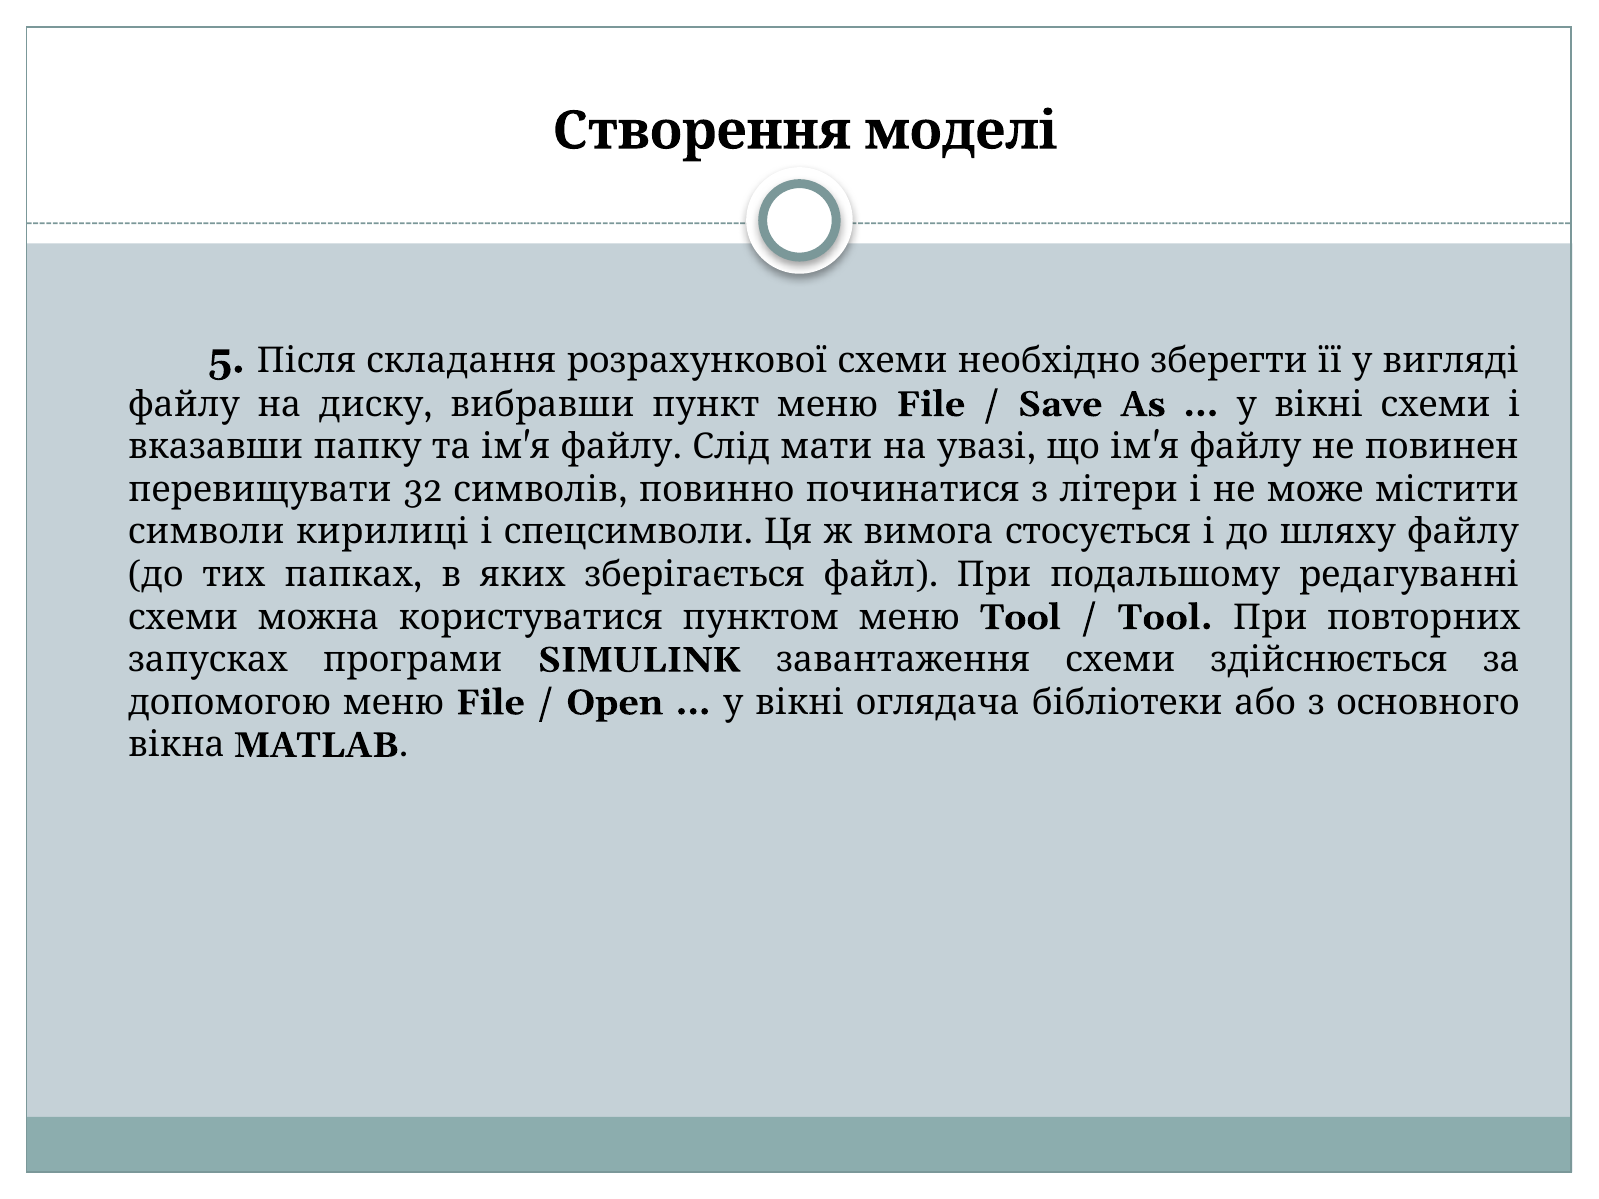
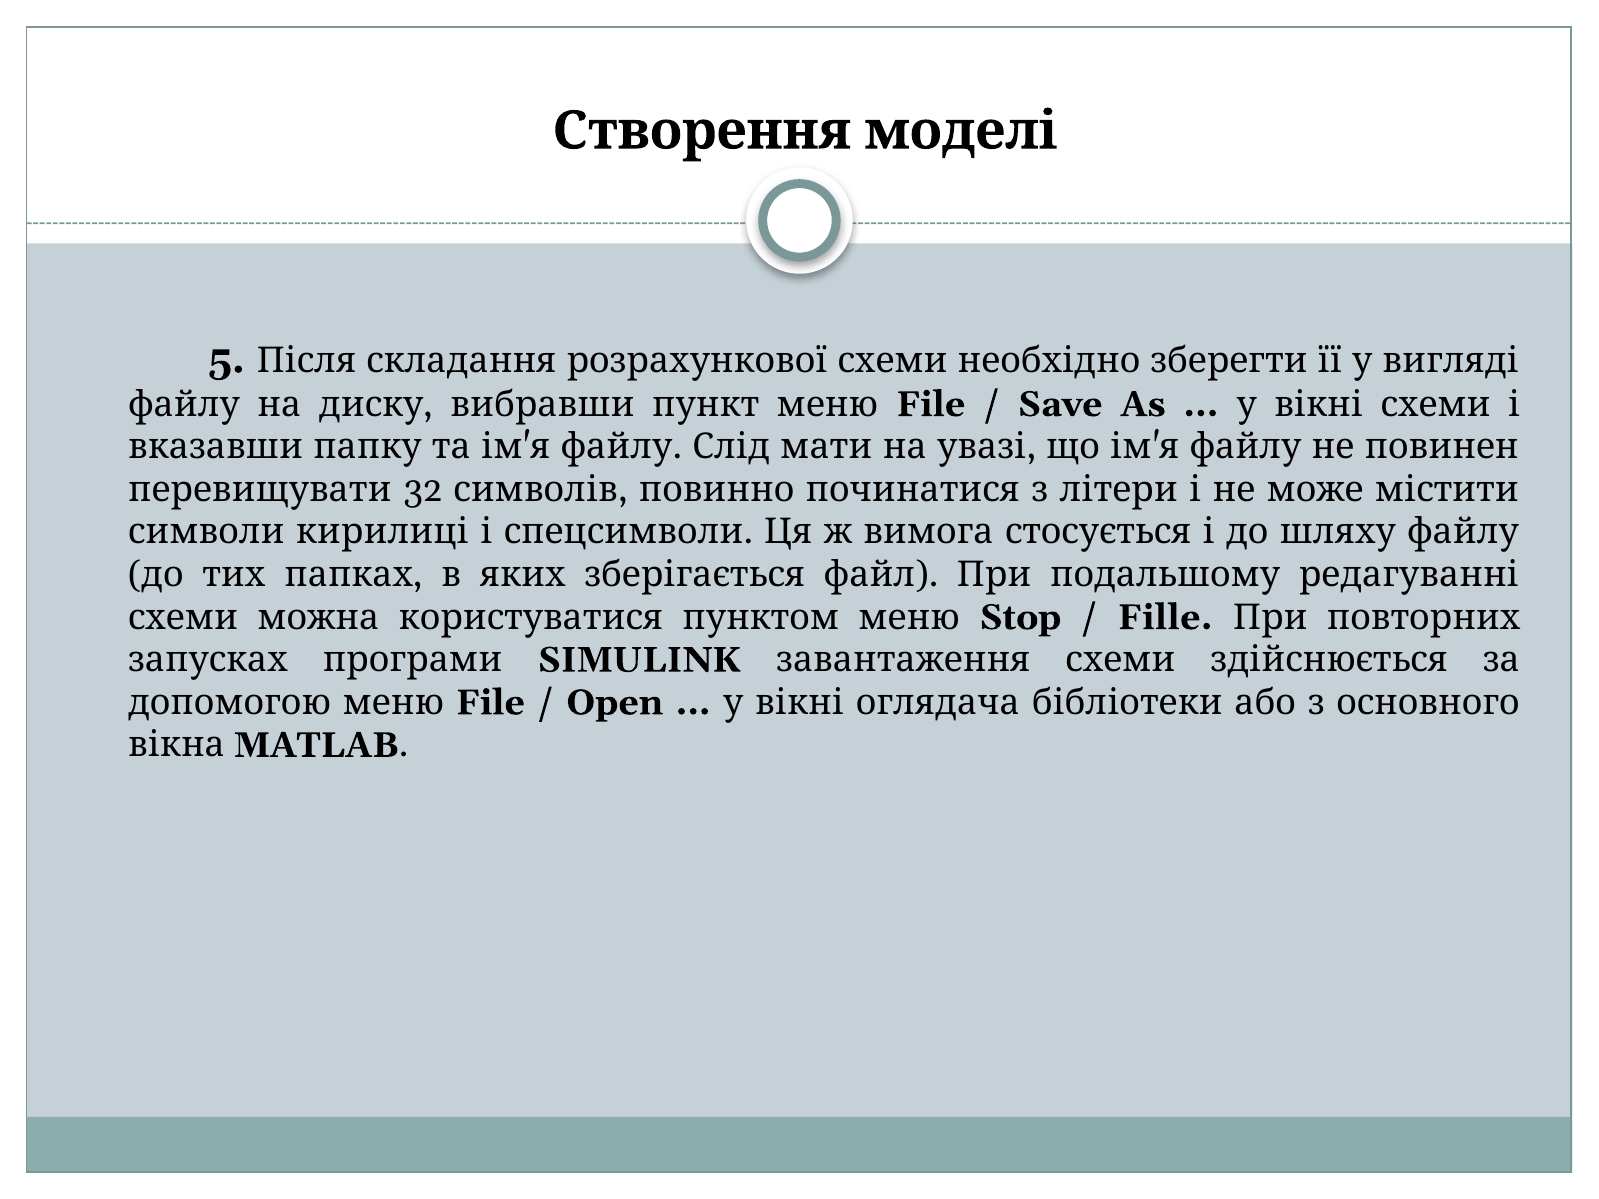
меню Tool: Tool -> Stop
Tool at (1165, 617): Tool -> Fille
